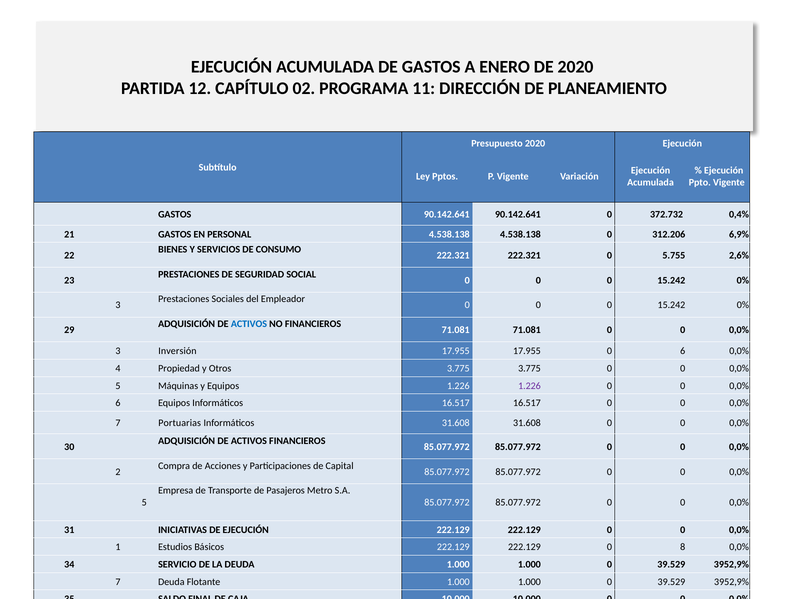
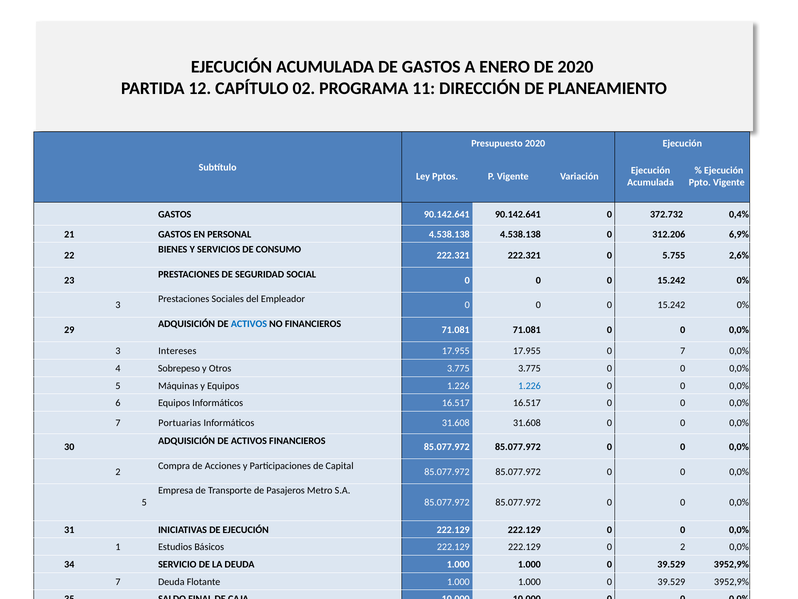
Inversión: Inversión -> Intereses
0 6: 6 -> 7
Propiedad: Propiedad -> Sobrepeso
1.226 at (529, 385) colour: purple -> blue
0 8: 8 -> 2
